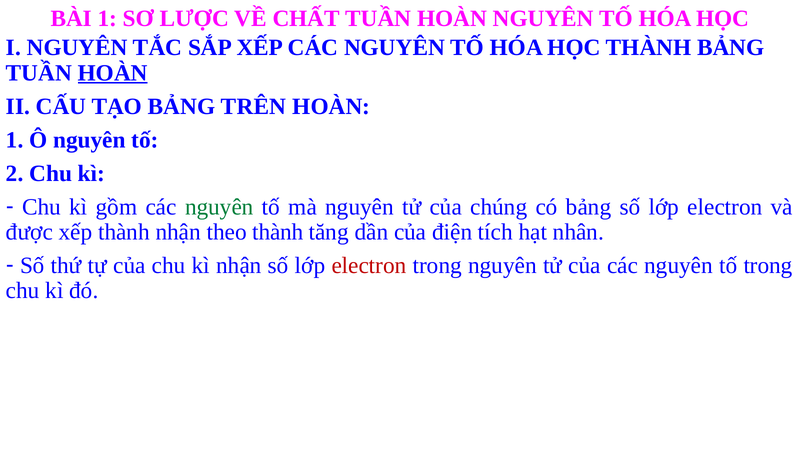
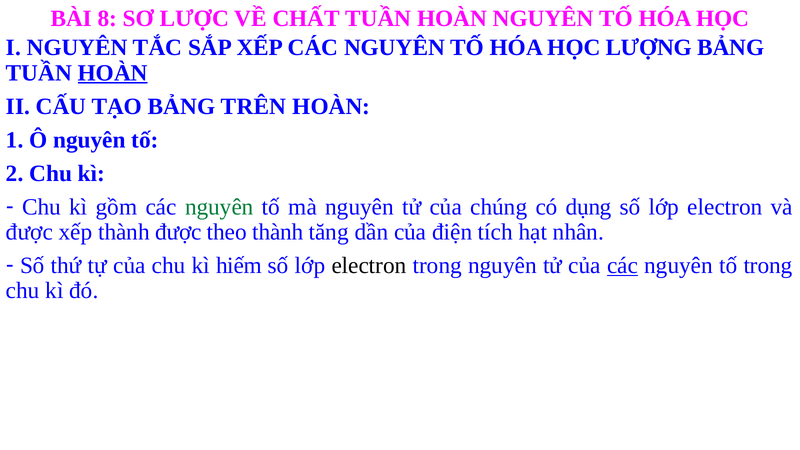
BÀI 1: 1 -> 8
HỌC THÀNH: THÀNH -> LƯỢNG
có bảng: bảng -> dụng
thành nhận: nhận -> được
kì nhận: nhận -> hiếm
electron at (369, 265) colour: red -> black
các at (623, 265) underline: none -> present
